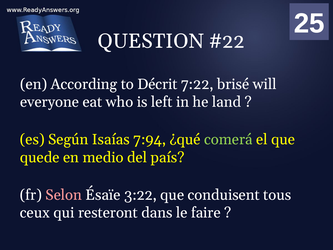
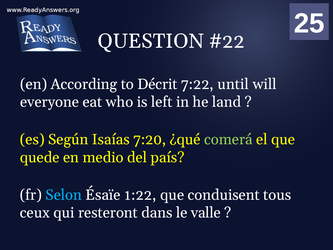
brisé: brisé -> until
7:94: 7:94 -> 7:20
Selon colour: pink -> light blue
3:22: 3:22 -> 1:22
faire: faire -> valle
